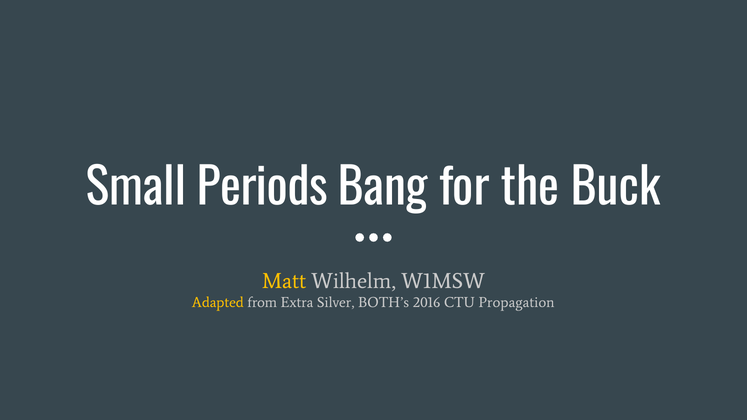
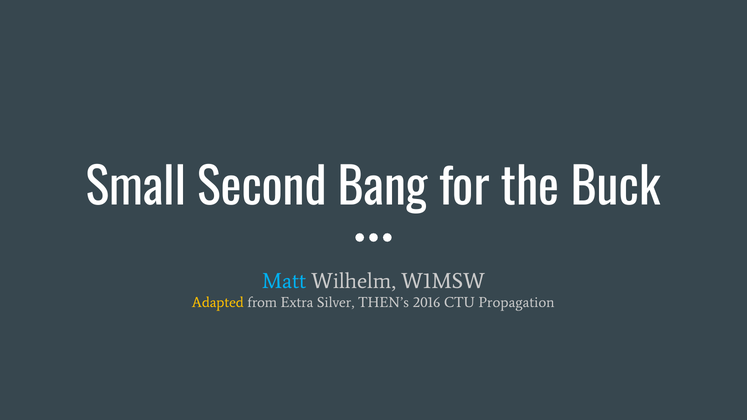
Periods: Periods -> Second
Matt colour: yellow -> light blue
BOTH’s: BOTH’s -> THEN’s
